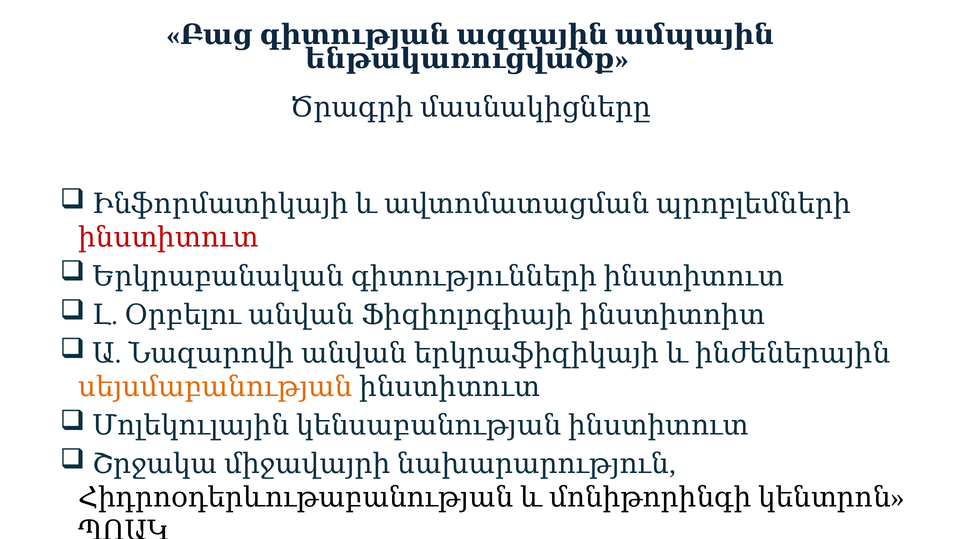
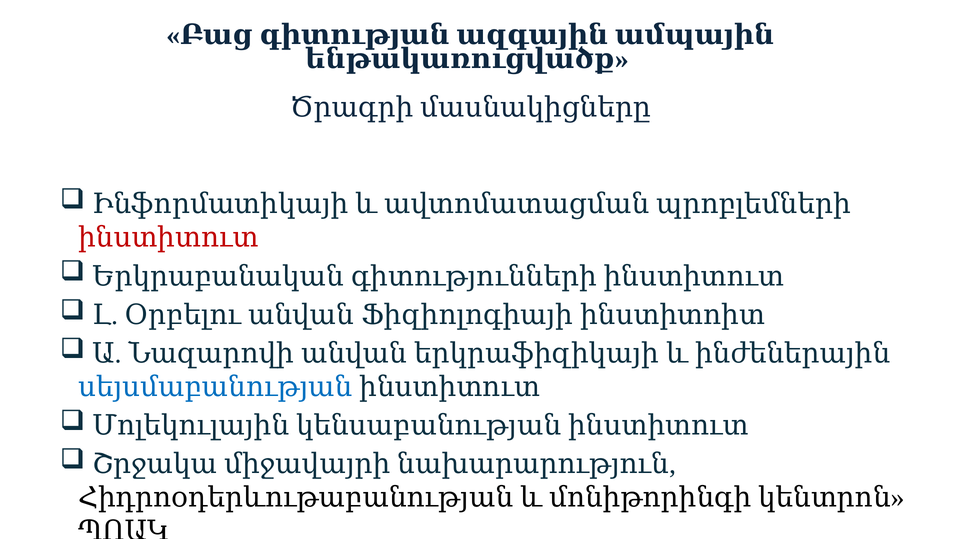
սեյսմաբանության colour: orange -> blue
